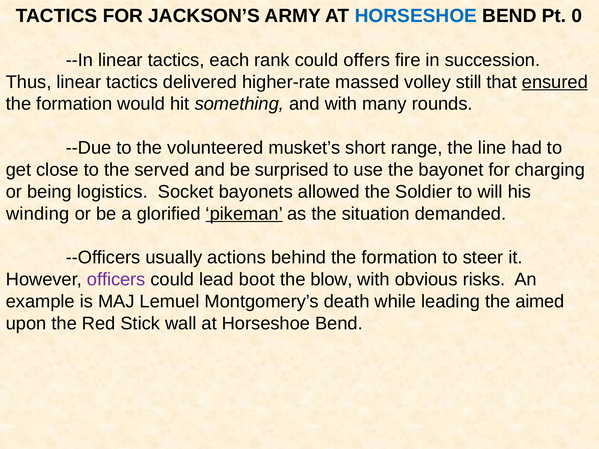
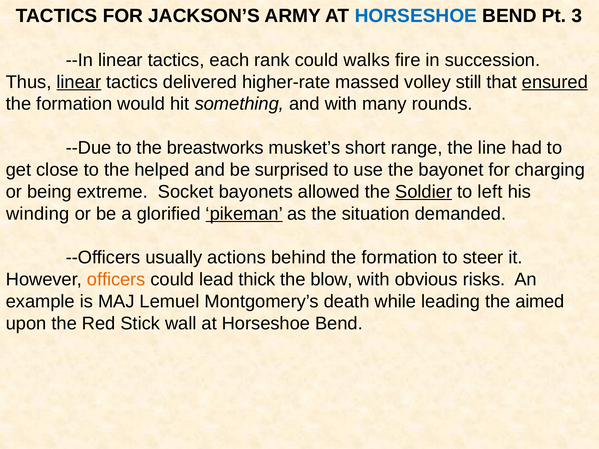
0: 0 -> 3
offers: offers -> walks
linear at (79, 82) underline: none -> present
volunteered: volunteered -> breastworks
served: served -> helped
logistics: logistics -> extreme
Soldier underline: none -> present
will: will -> left
officers colour: purple -> orange
boot: boot -> thick
